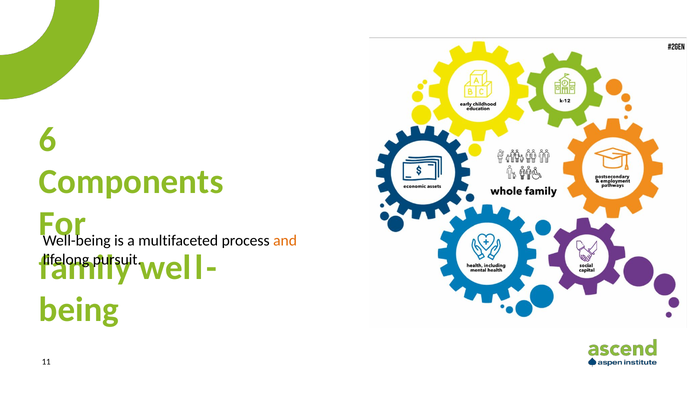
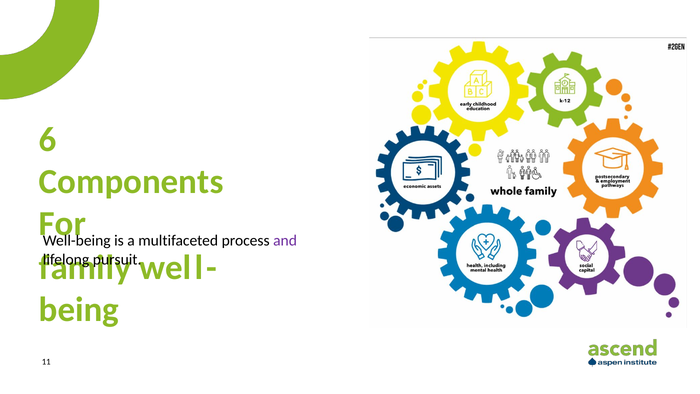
and colour: orange -> purple
